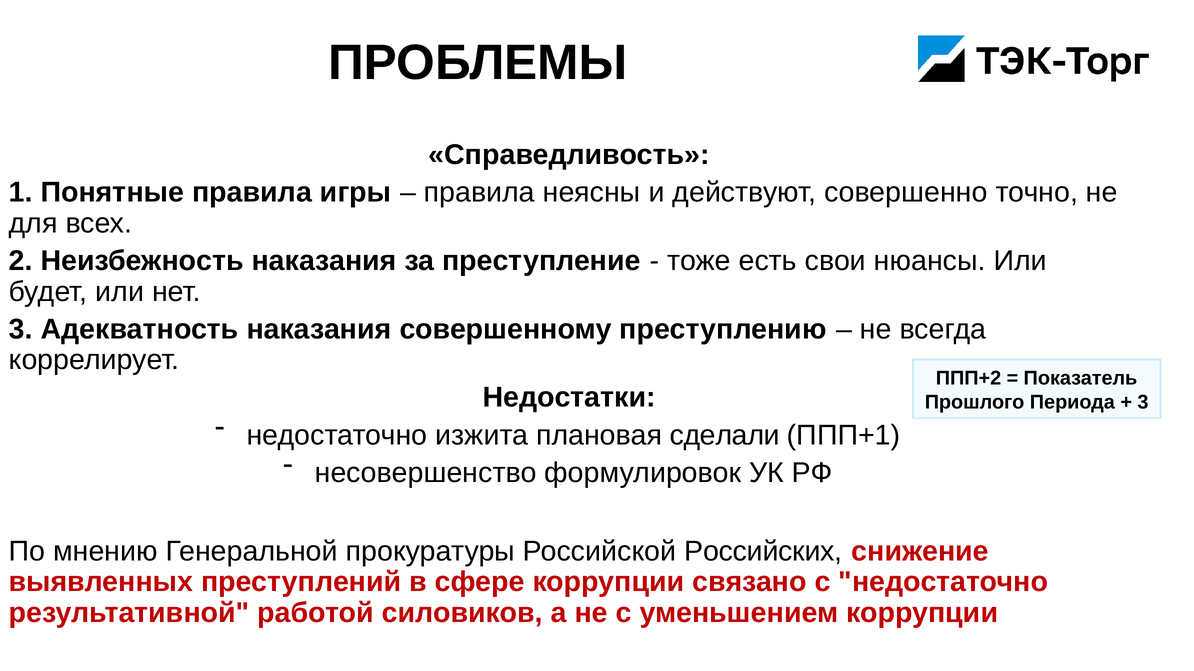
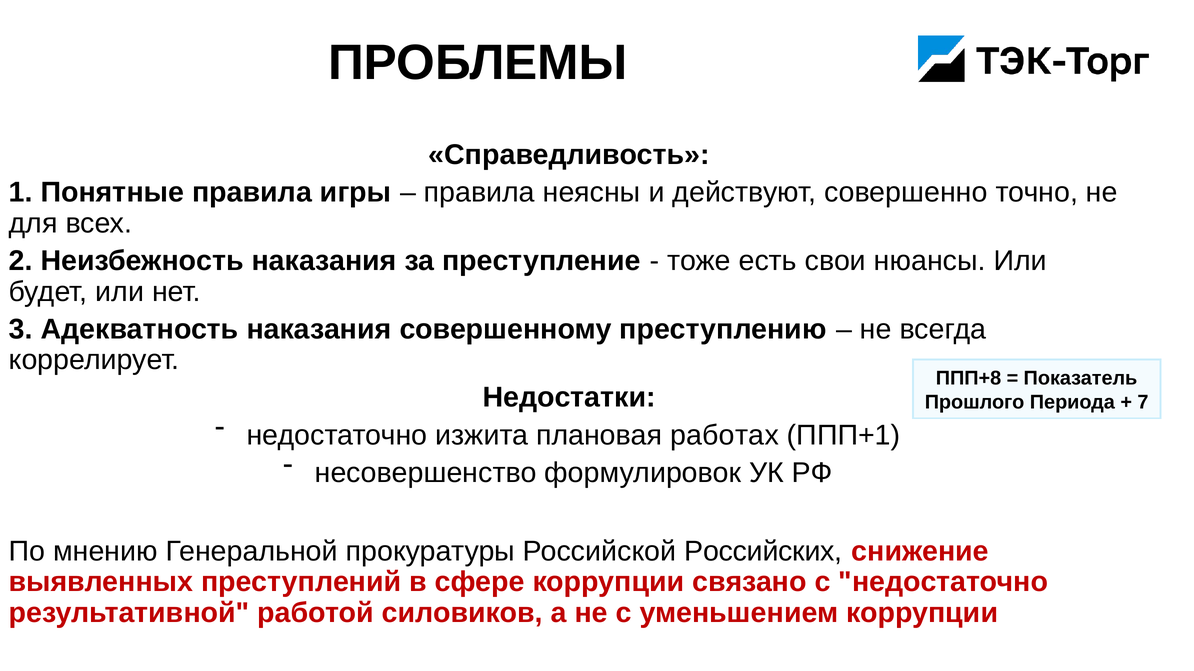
ППП+2: ППП+2 -> ППП+8
3 at (1143, 403): 3 -> 7
сделали: сделали -> работах
